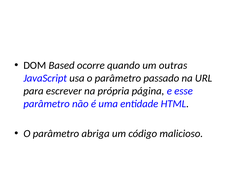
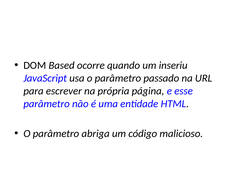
outras: outras -> inseriu
